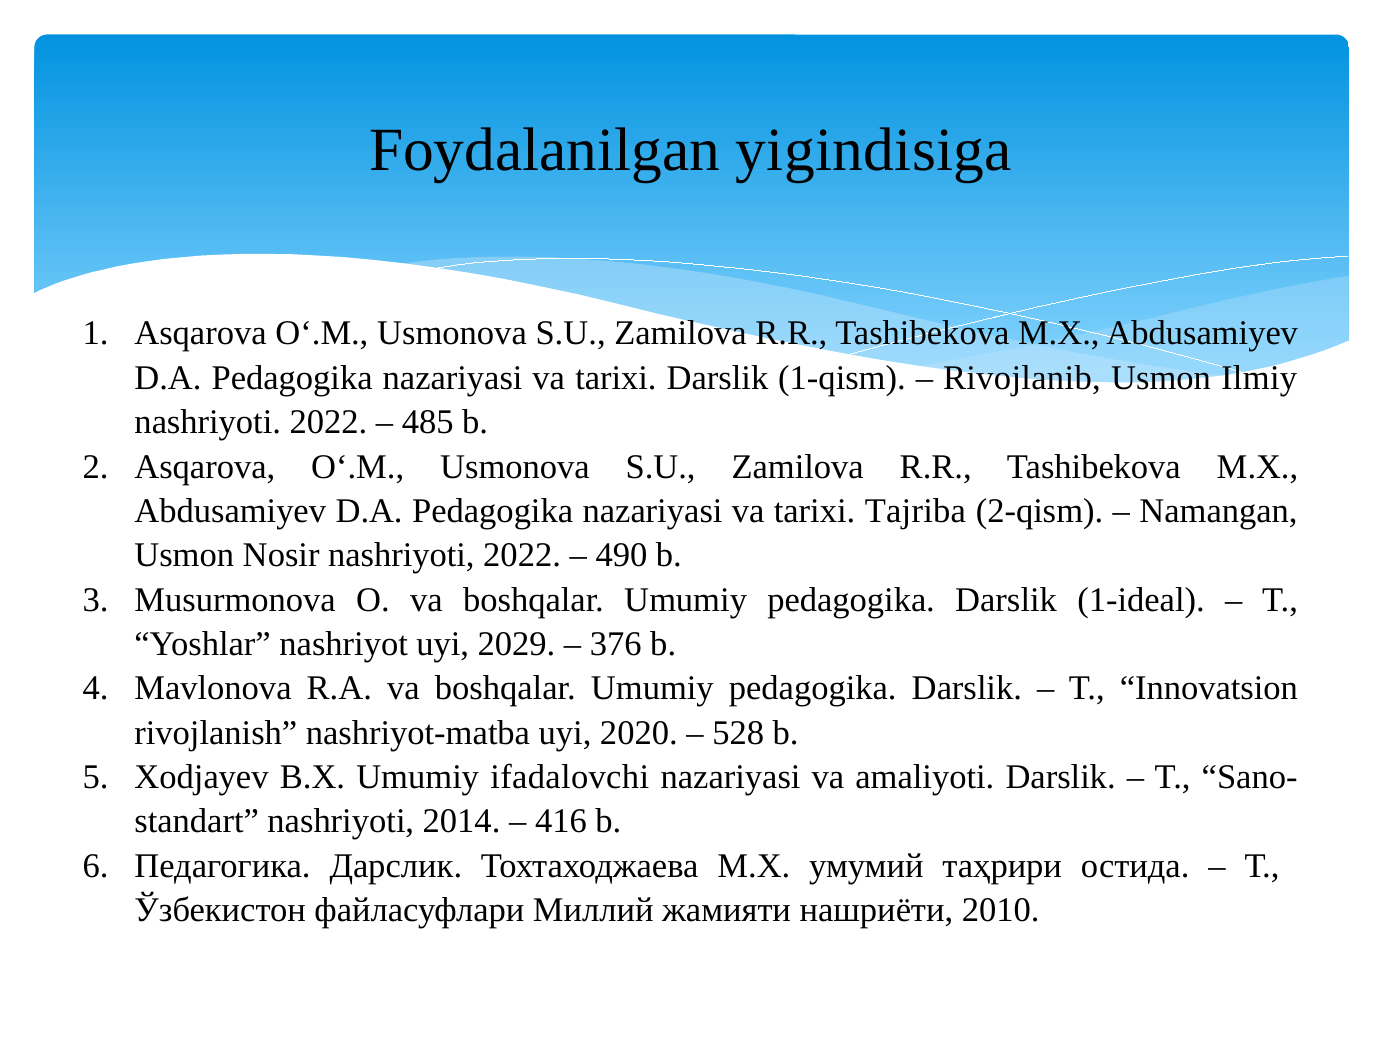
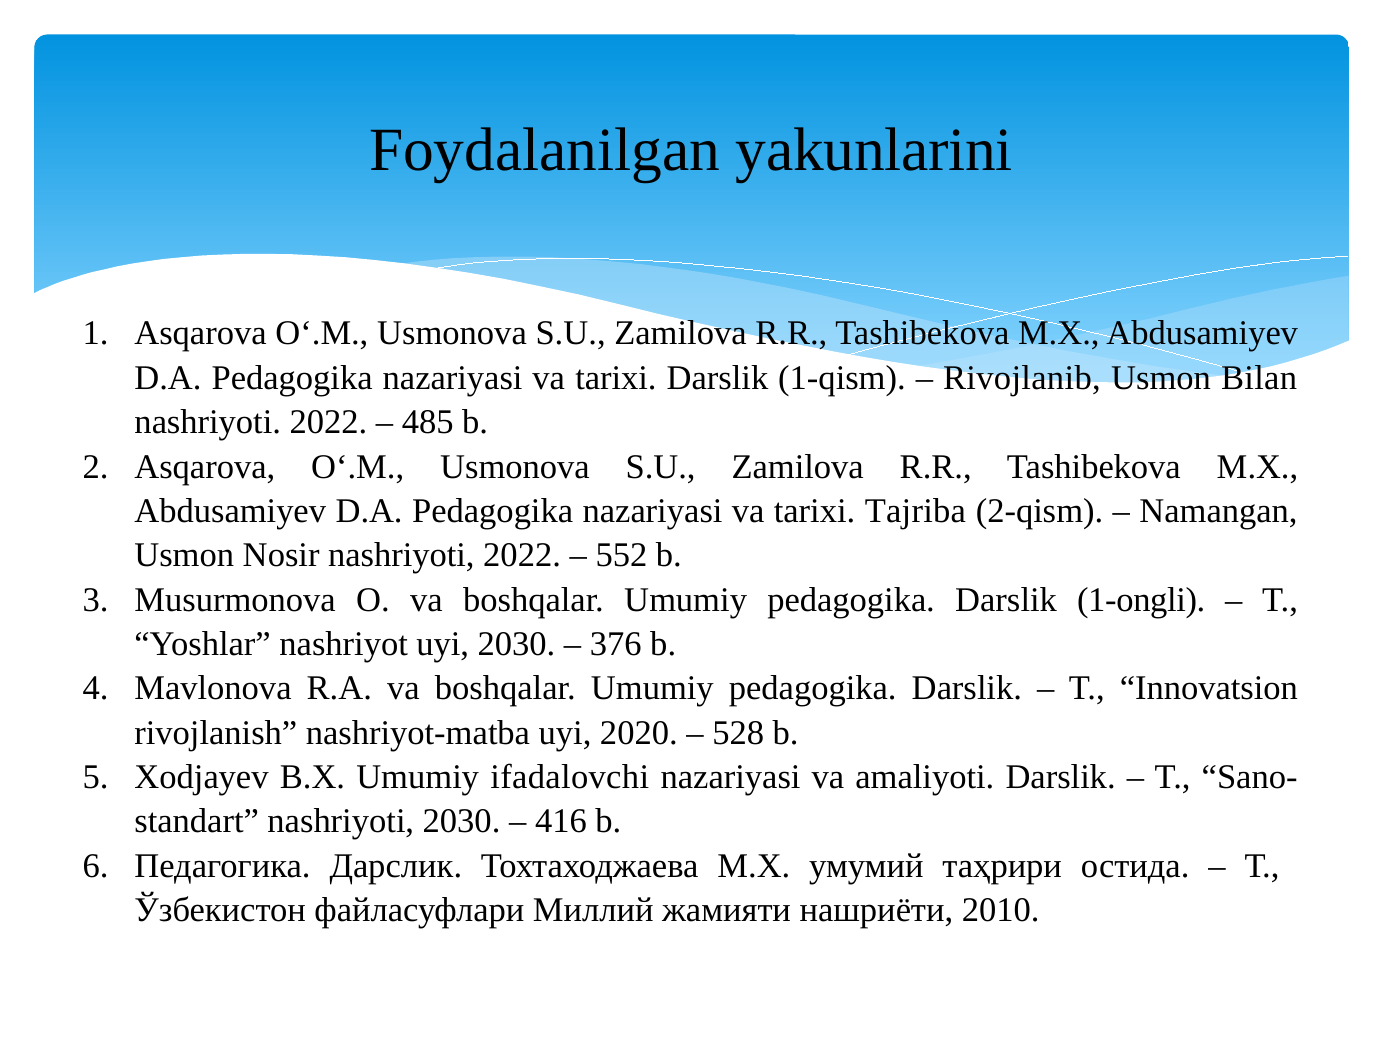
yigindisiga: yigindisiga -> yakunlаrini
Ilmiy: Ilmiy -> Bilаn
490: 490 -> 552
1-ideal: 1-ideal -> 1-ongli
uyi 2029: 2029 -> 2030
nashriyoti 2014: 2014 -> 2030
